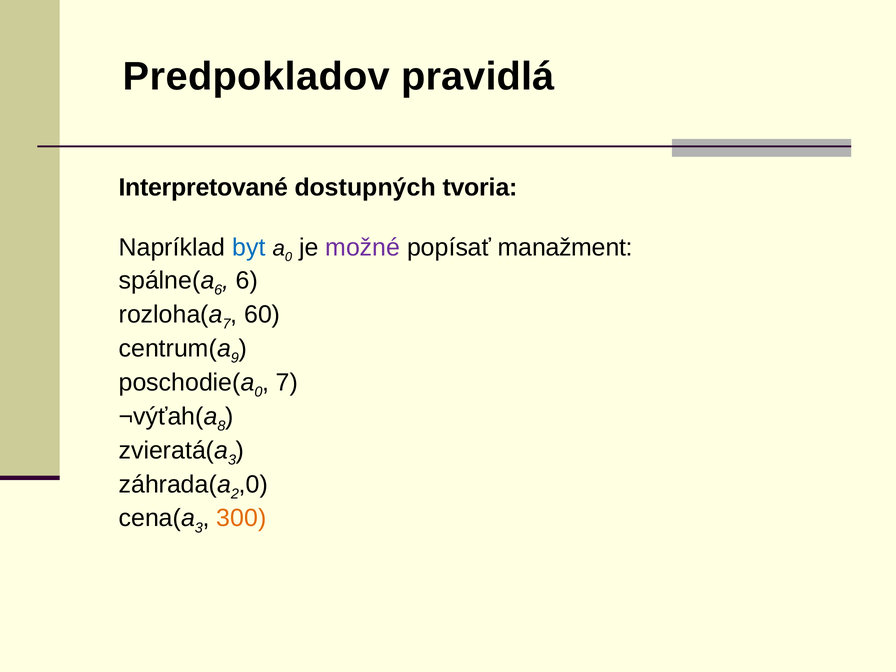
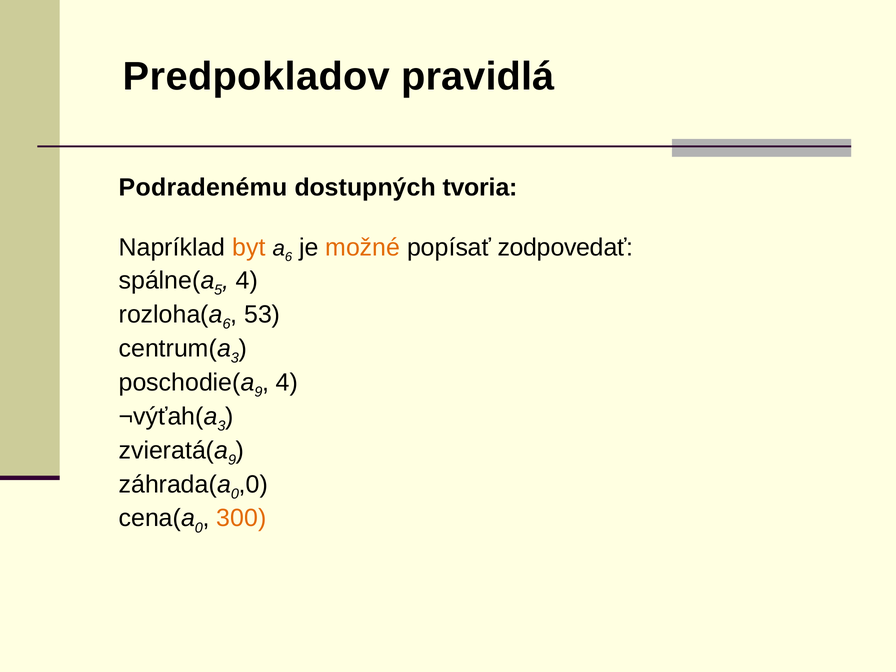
Interpretované: Interpretované -> Podradenému
byt colour: blue -> orange
0 at (289, 257): 0 -> 6
možné colour: purple -> orange
manažment: manažment -> zodpovedať
6 at (218, 290): 6 -> 5
6 at (247, 280): 6 -> 4
7 at (227, 324): 7 -> 6
60: 60 -> 53
9 at (235, 358): 9 -> 3
0 at (258, 392): 0 -> 9
7 at (287, 382): 7 -> 4
8 at (221, 426): 8 -> 3
3 at (232, 460): 3 -> 9
2 at (235, 494): 2 -> 0
3 at (199, 528): 3 -> 0
